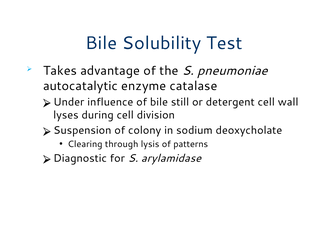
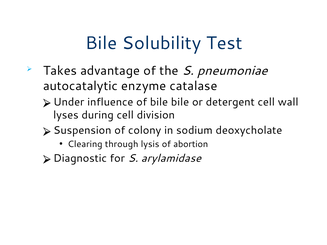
bile still: still -> bile
patterns: patterns -> abortion
